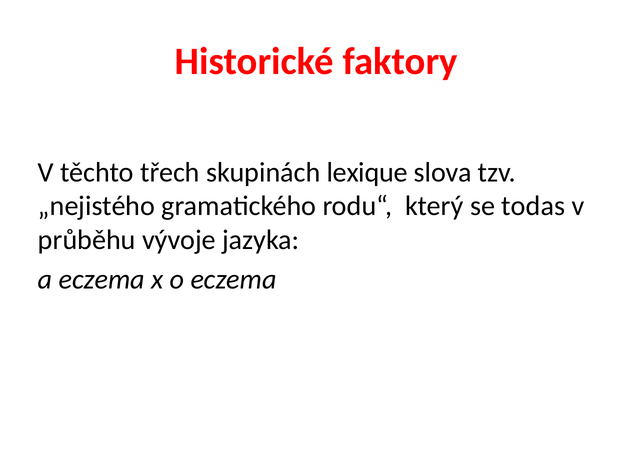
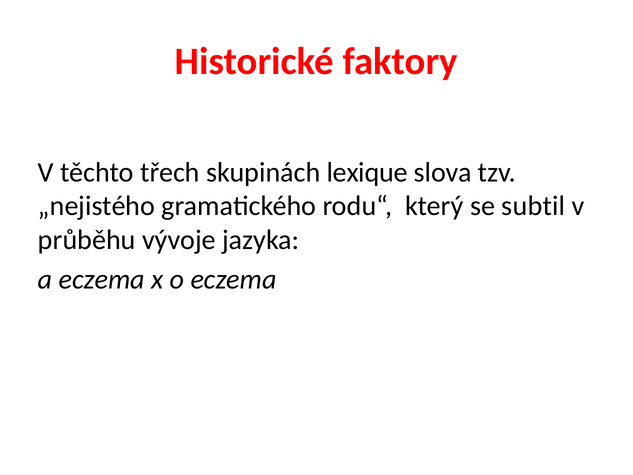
todas: todas -> subtil
